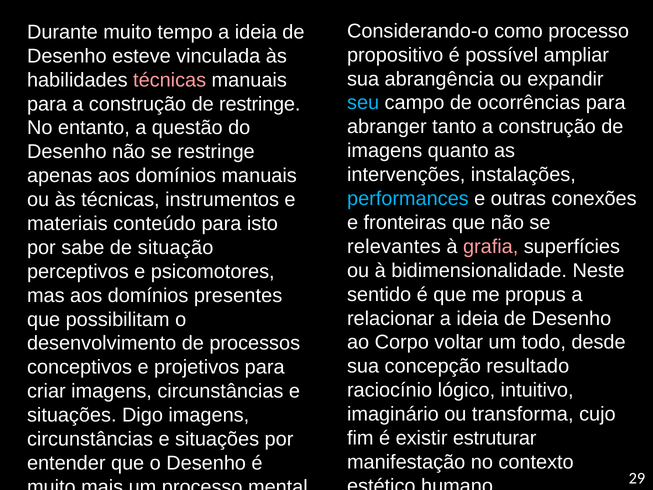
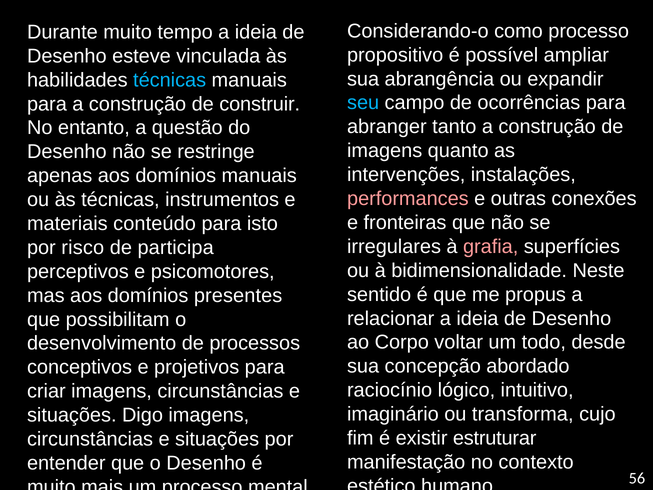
técnicas at (170, 80) colour: pink -> light blue
de restringe: restringe -> construir
performances colour: light blue -> pink
relevantes: relevantes -> irregulares
sabe: sabe -> risco
situação: situação -> participa
resultado: resultado -> abordado
29: 29 -> 56
